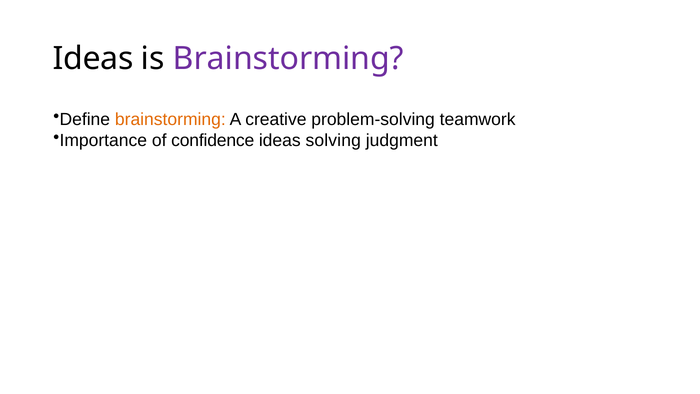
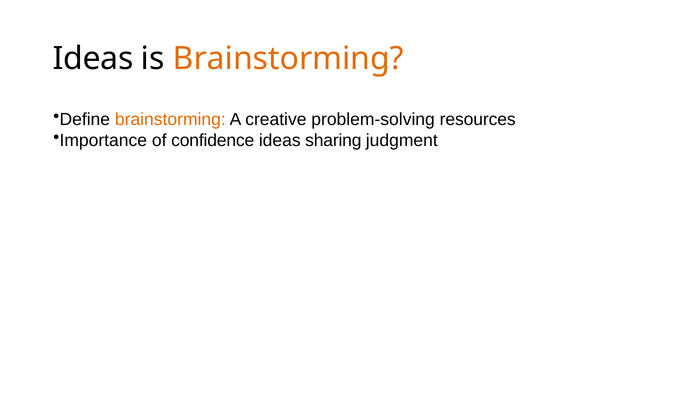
Brainstorming at (288, 59) colour: purple -> orange
teamwork: teamwork -> resources
solving: solving -> sharing
